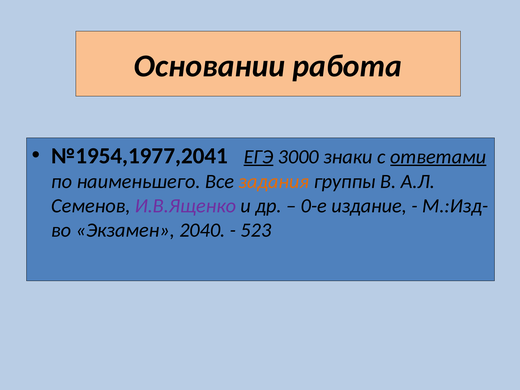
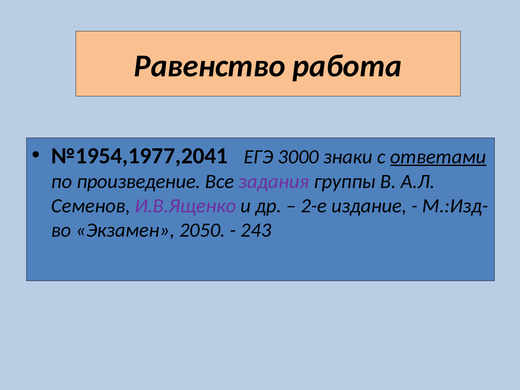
Основании: Основании -> Равенство
ЕГЭ underline: present -> none
наименьшего: наименьшего -> произведение
задания colour: orange -> purple
0-е: 0-е -> 2-е
2040: 2040 -> 2050
523: 523 -> 243
